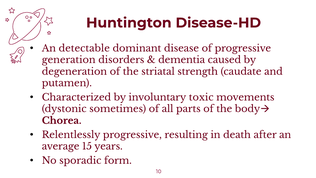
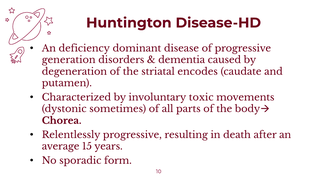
detectable: detectable -> deficiency
strength: strength -> encodes
